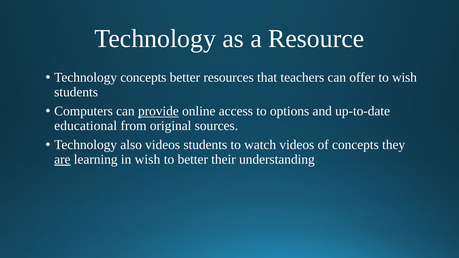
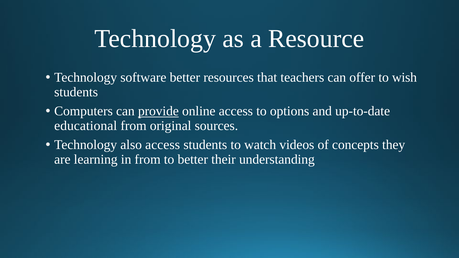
Technology concepts: concepts -> software
also videos: videos -> access
are underline: present -> none
in wish: wish -> from
